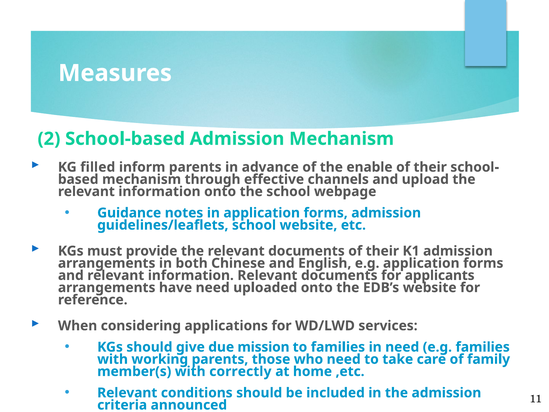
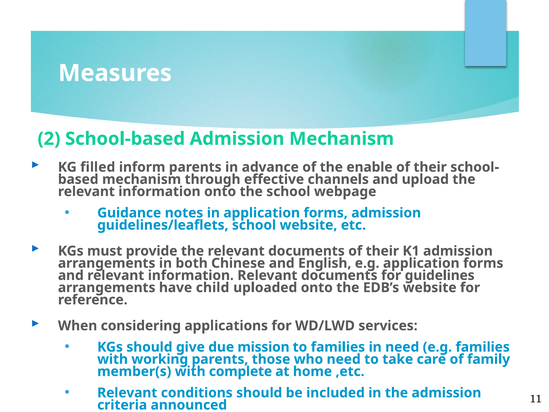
applicants: applicants -> guidelines
have need: need -> child
correctly: correctly -> complete
